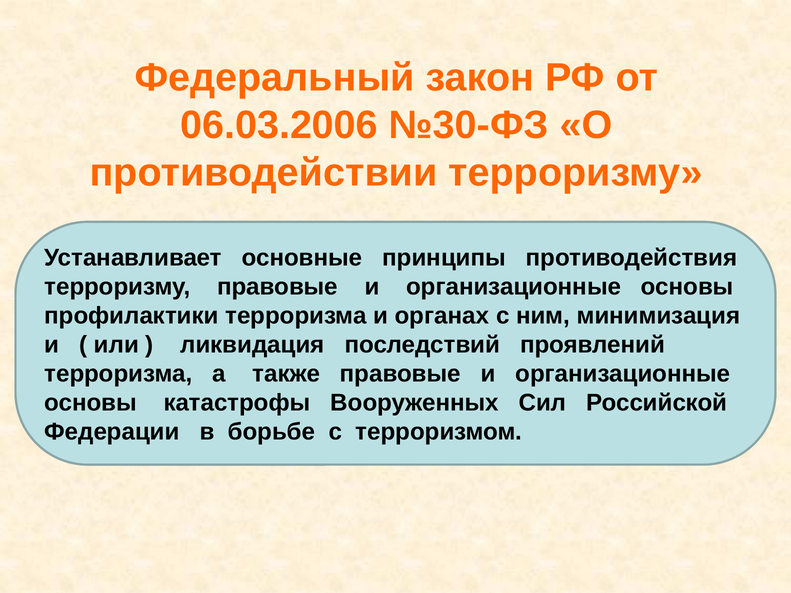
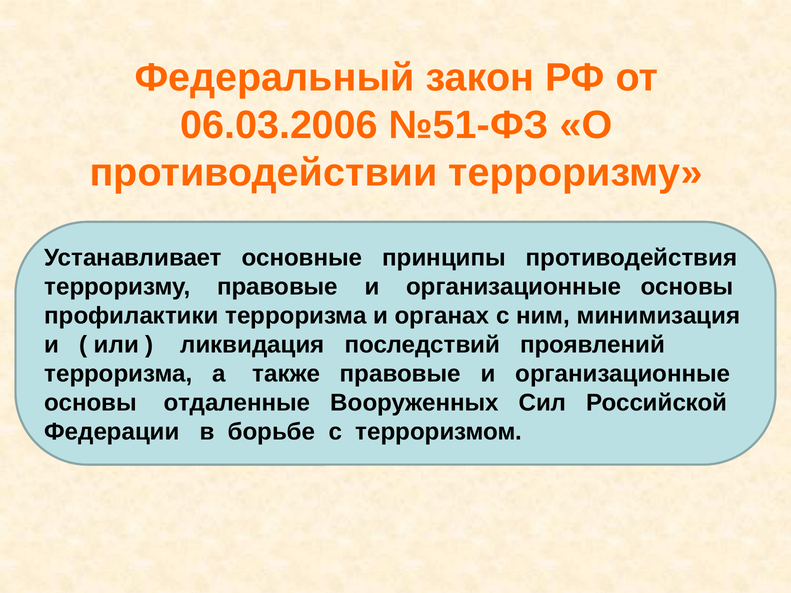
№30-ФЗ: №30-ФЗ -> №51-ФЗ
катастрофы: катастрофы -> отдаленные
